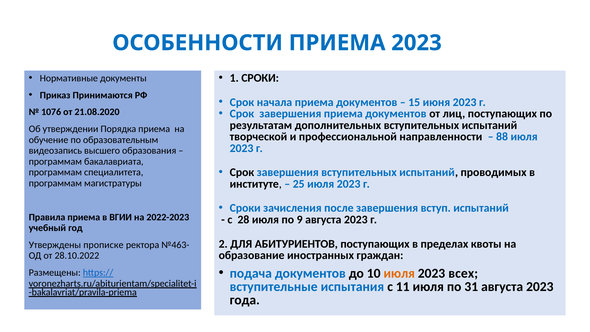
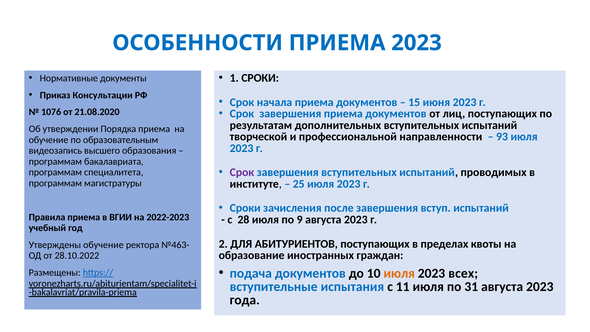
Принимаются: Принимаются -> Консультации
88: 88 -> 93
Срок at (242, 172) colour: black -> purple
Утверждены прописке: прописке -> обучение
